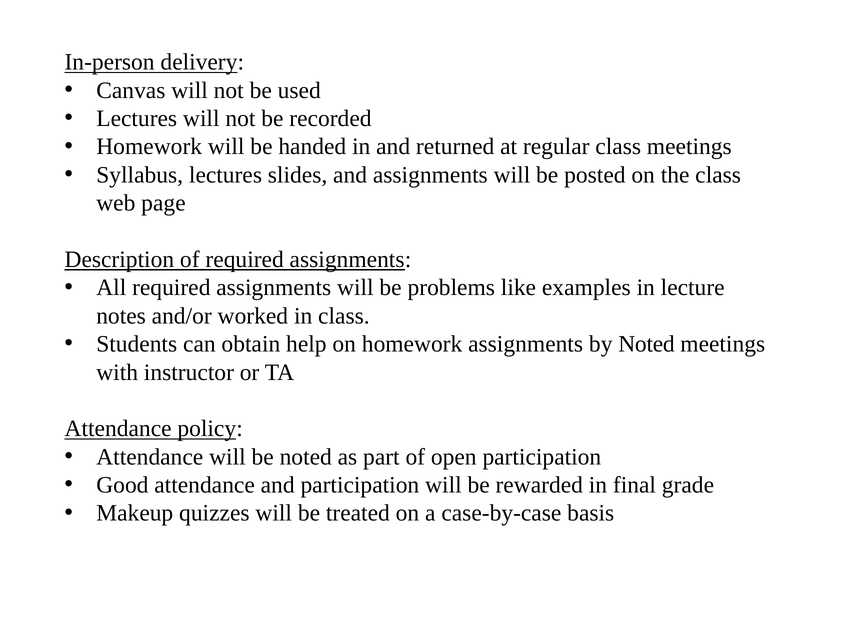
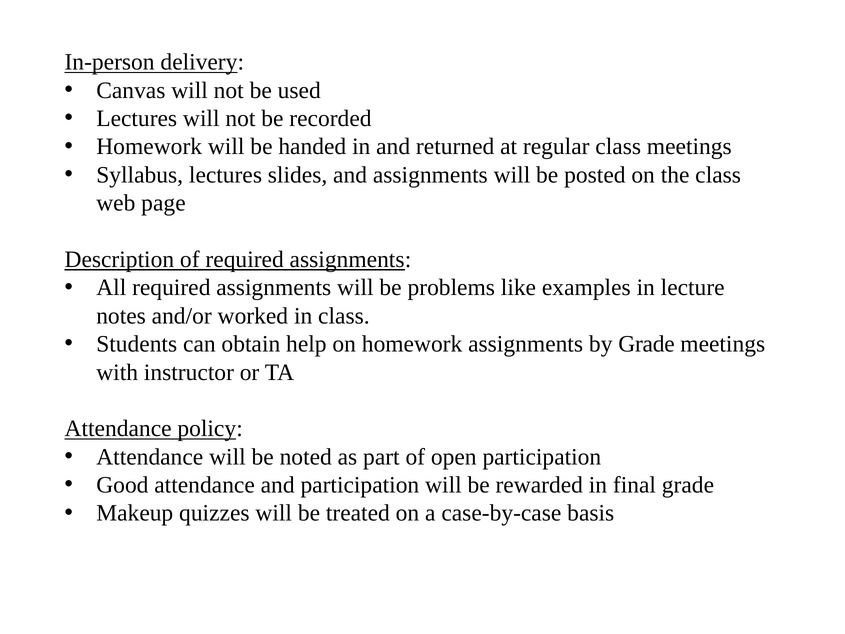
by Noted: Noted -> Grade
